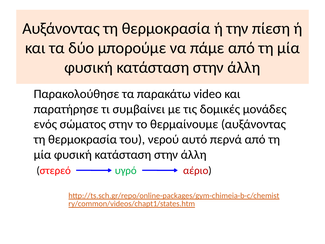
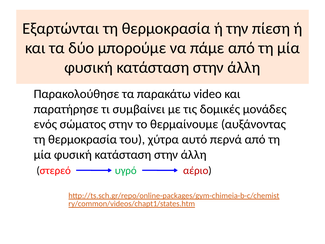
Αυξάνοντας at (61, 28): Αυξάνοντας -> Εξαρτώνται
νερού: νερού -> χύτρα
